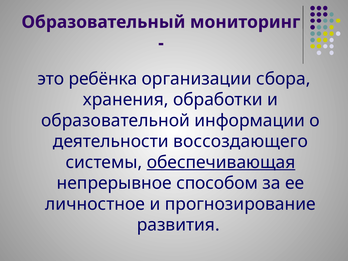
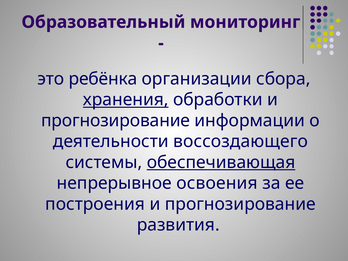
хранения underline: none -> present
образовательной at (115, 121): образовательной -> прогнозирование
способом: способом -> освоения
личностное: личностное -> построения
